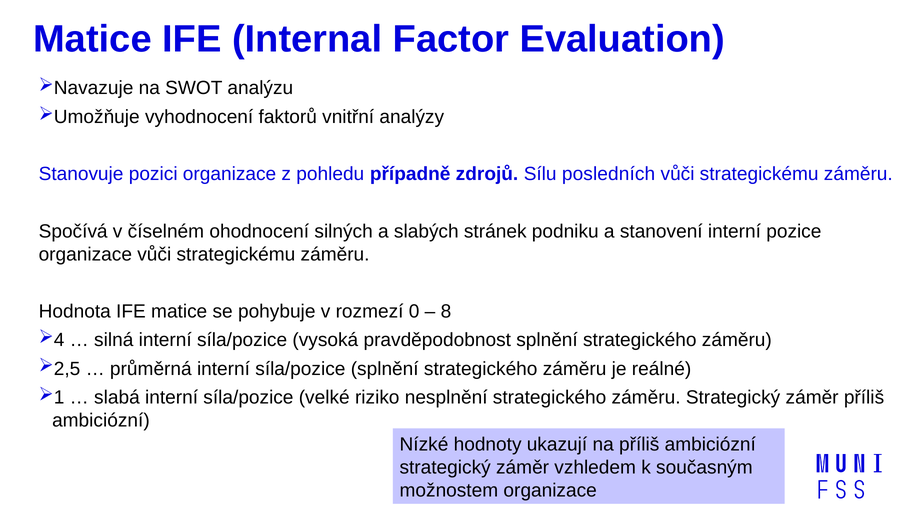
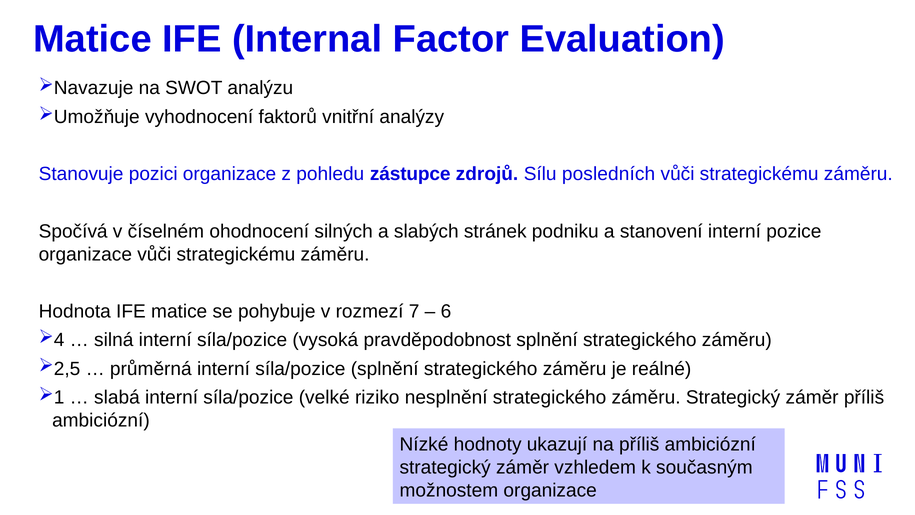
případně: případně -> zástupce
0: 0 -> 7
8: 8 -> 6
